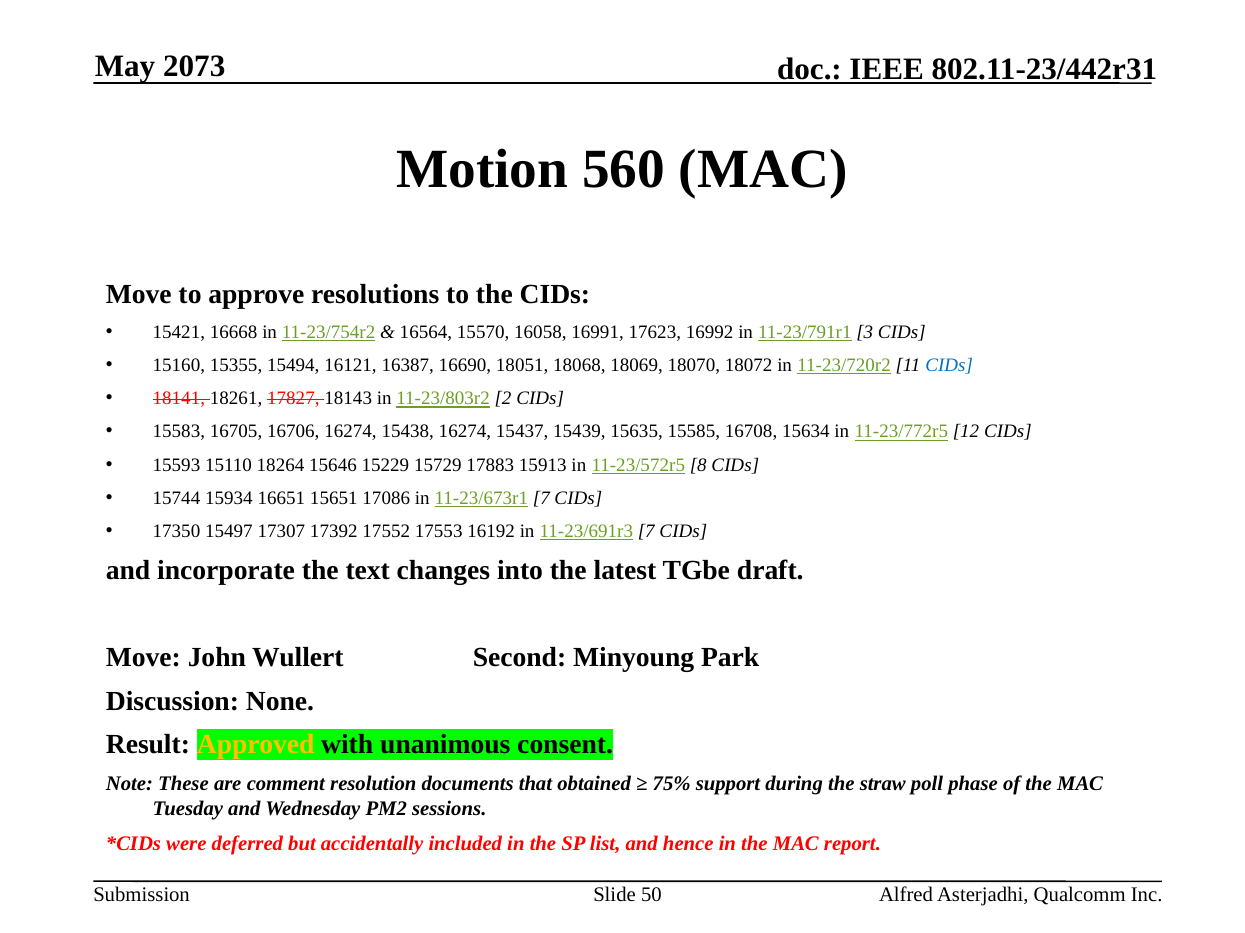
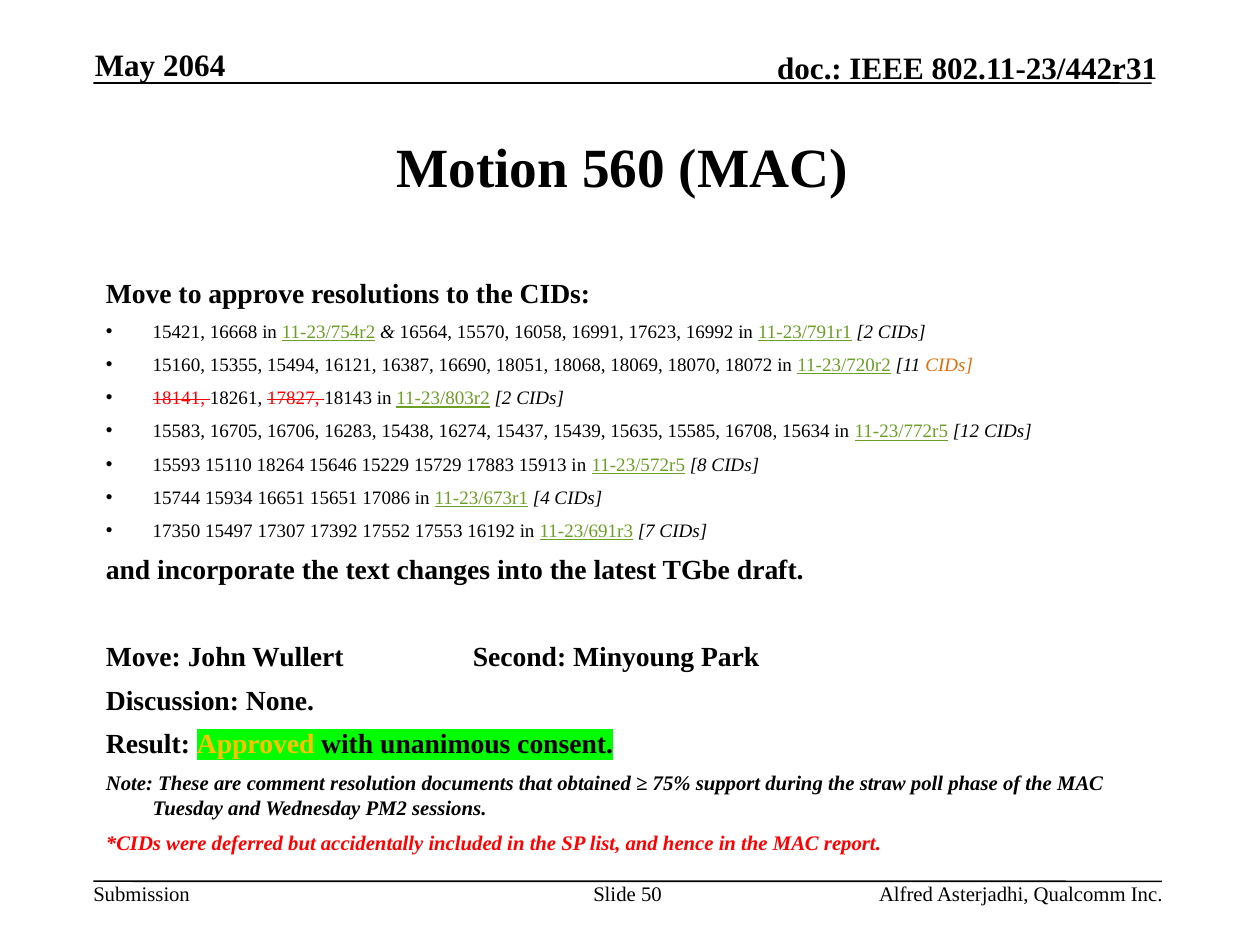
2073: 2073 -> 2064
11-23/791r1 3: 3 -> 2
CIDs at (949, 366) colour: blue -> orange
16706 16274: 16274 -> 16283
11-23/673r1 7: 7 -> 4
